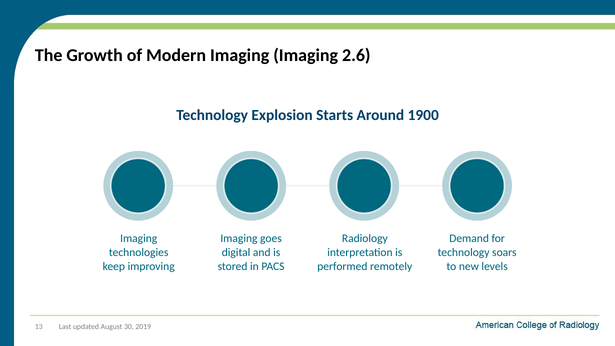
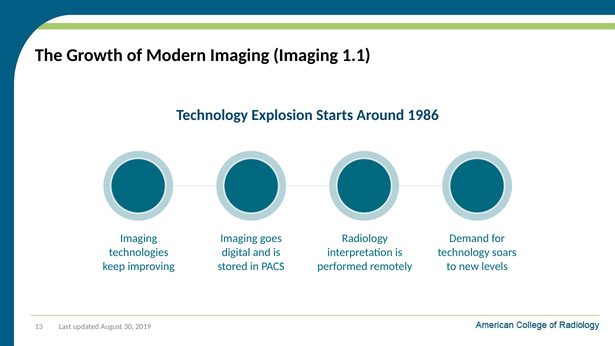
2.6: 2.6 -> 1.1
1900: 1900 -> 1986
